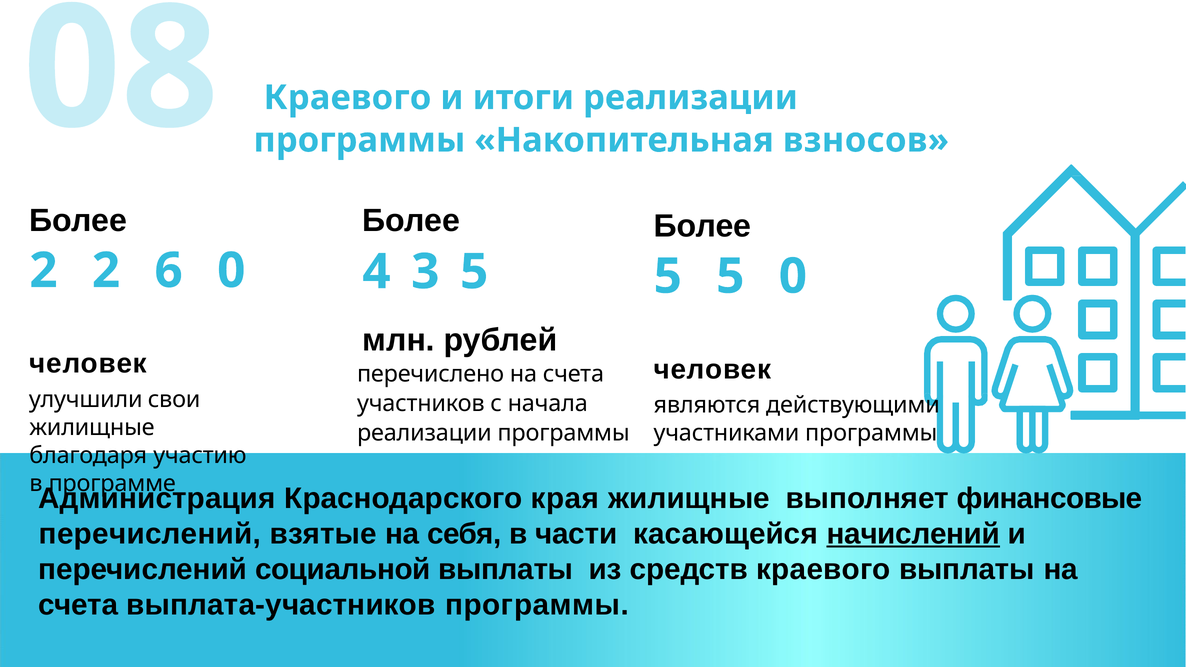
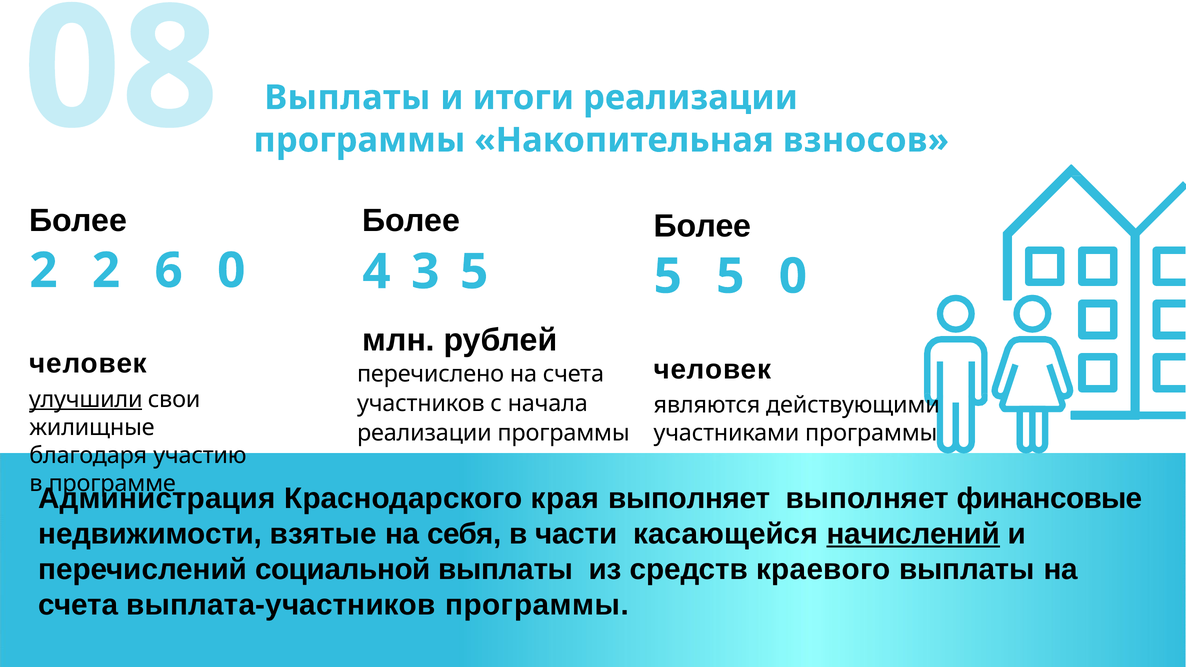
08 Краевого: Краевого -> Выплаты
улучшили underline: none -> present
края жилищные: жилищные -> выполняет
перечислений at (150, 534): перечислений -> недвижимости
